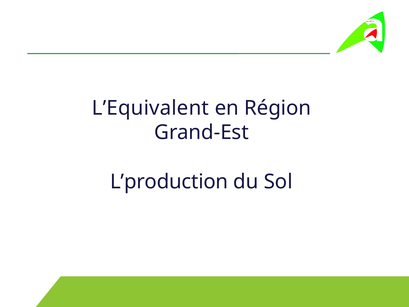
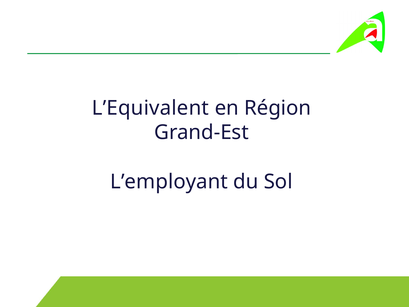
L’production: L’production -> L’employant
